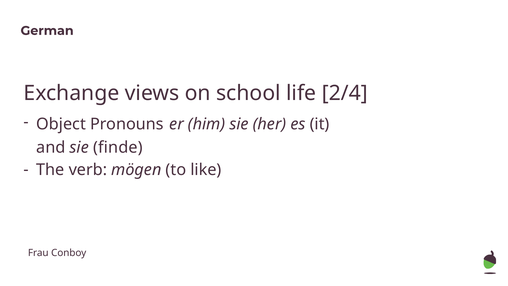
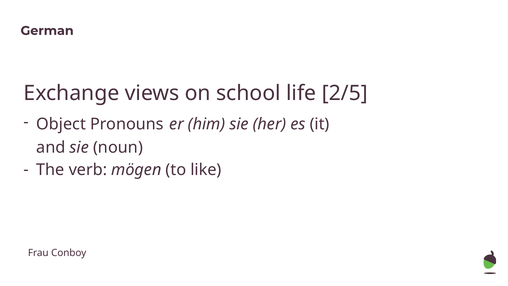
2/4: 2/4 -> 2/5
finde: finde -> noun
